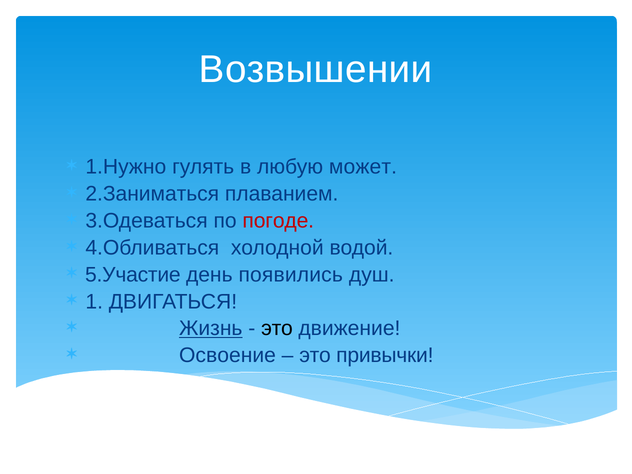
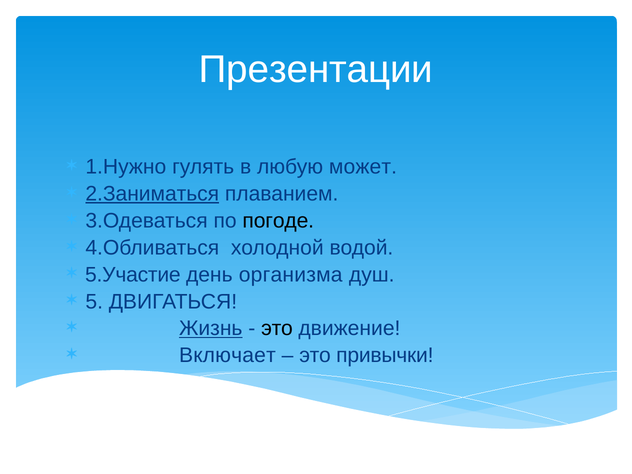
Возвышении: Возвышении -> Презентации
2.Заниматься underline: none -> present
погоде colour: red -> black
появились: появились -> организма
1: 1 -> 5
Освоение: Освоение -> Включает
